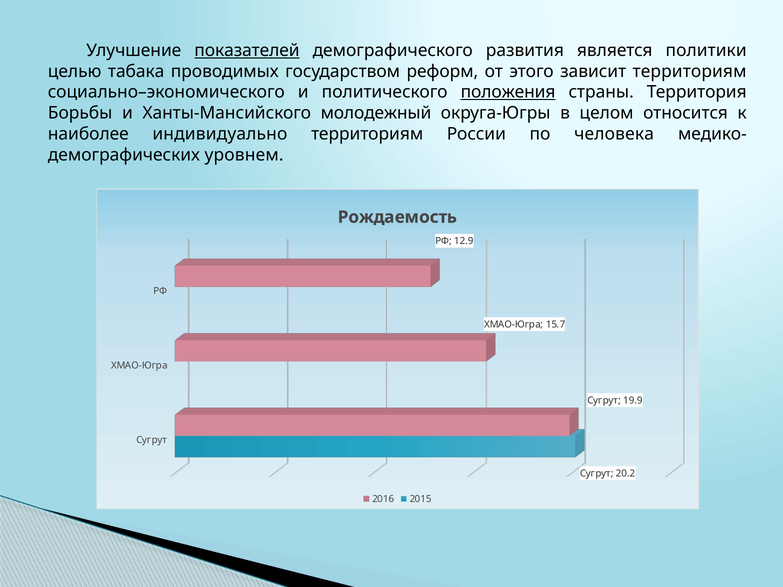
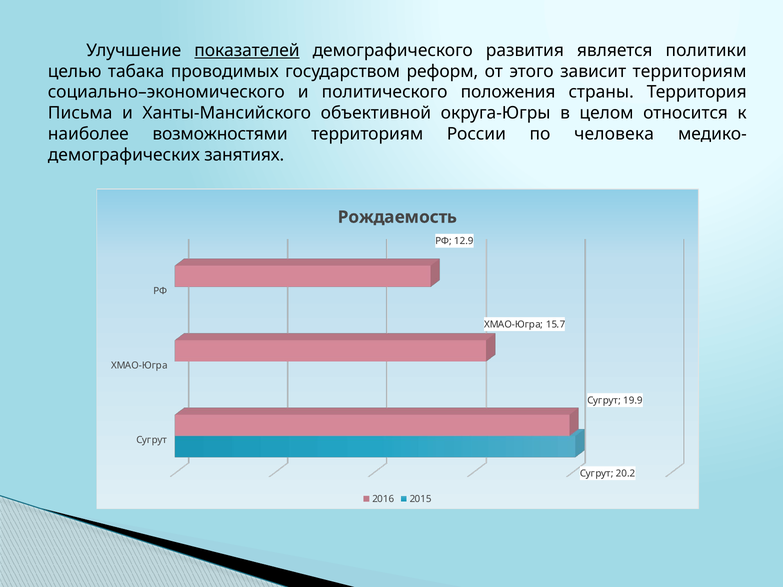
положения underline: present -> none
Борьбы: Борьбы -> Письма
молодежный: молодежный -> объективной
индивидуально: индивидуально -> возможностями
уровнем: уровнем -> занятиях
